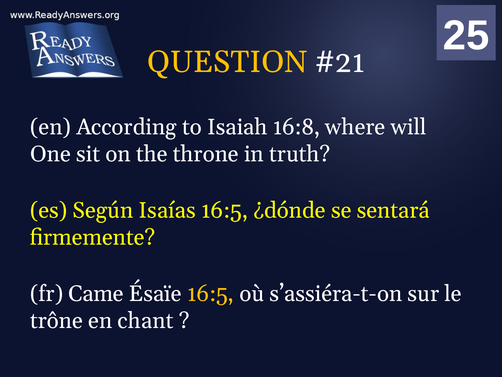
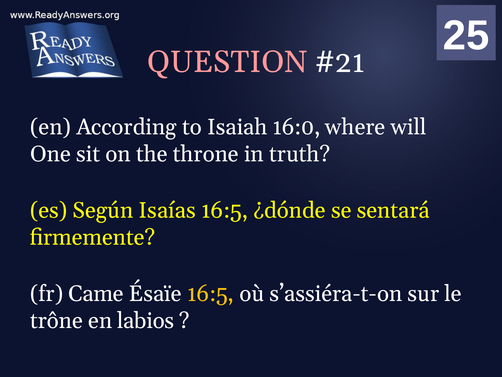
QUESTION colour: yellow -> pink
16:8: 16:8 -> 16:0
chant: chant -> labios
